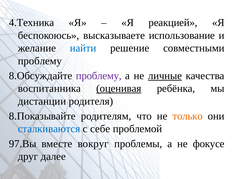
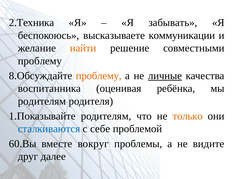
4.Техника: 4.Техника -> 2.Техника
реакцией: реакцией -> забывать
использование: использование -> коммуникации
найти colour: blue -> orange
проблему at (99, 76) colour: purple -> orange
оценивая underline: present -> none
дистанции at (42, 101): дистанции -> родителям
8.Показывайте: 8.Показывайте -> 1.Показывайте
97.Вы: 97.Вы -> 60.Вы
фокусе: фокусе -> видите
